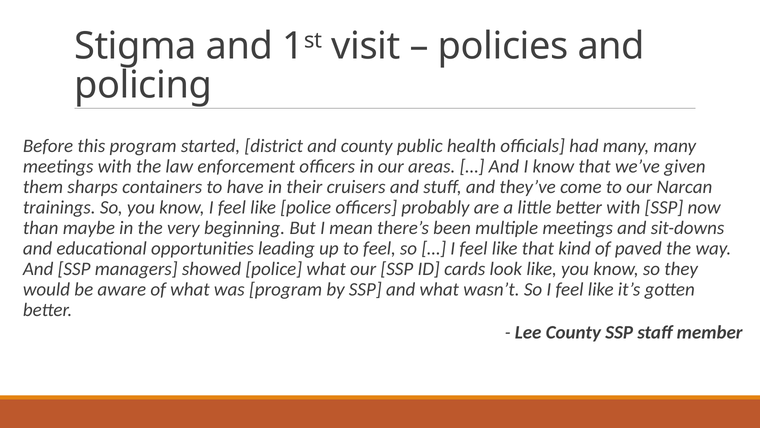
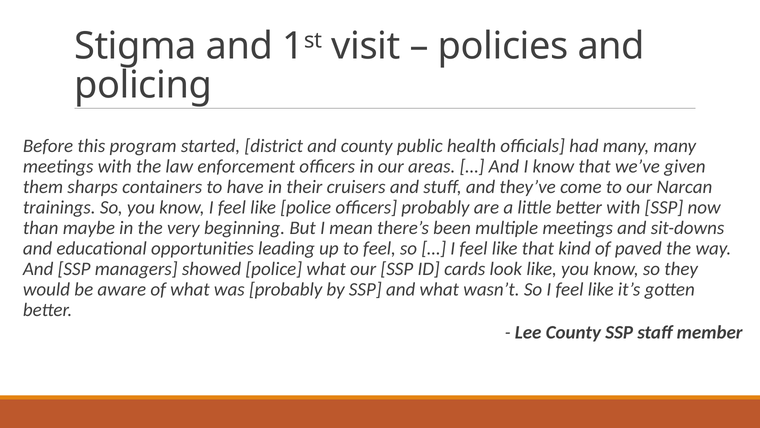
was program: program -> probably
